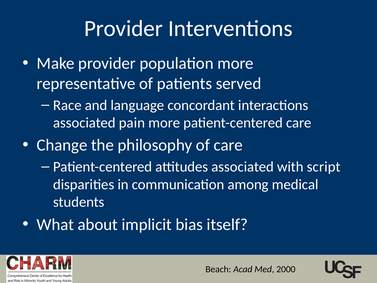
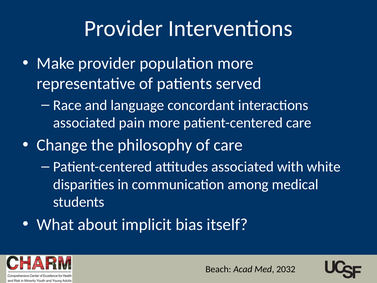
script: script -> white
2000: 2000 -> 2032
